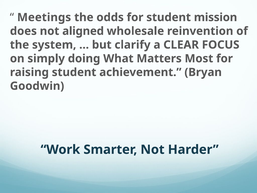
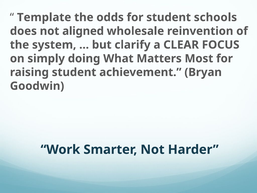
Meetings: Meetings -> Template
mission: mission -> schools
